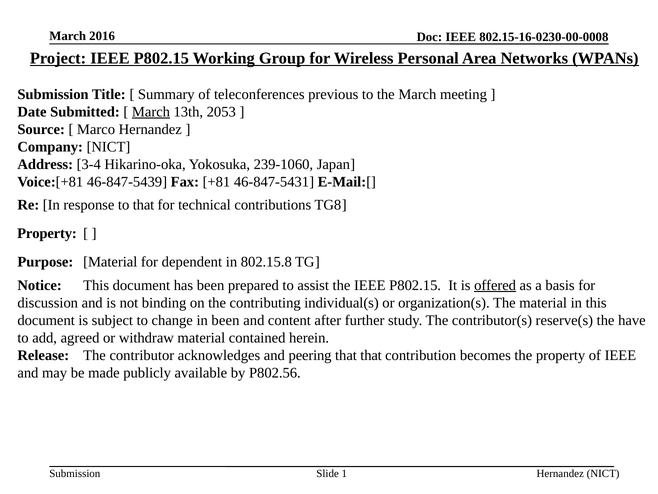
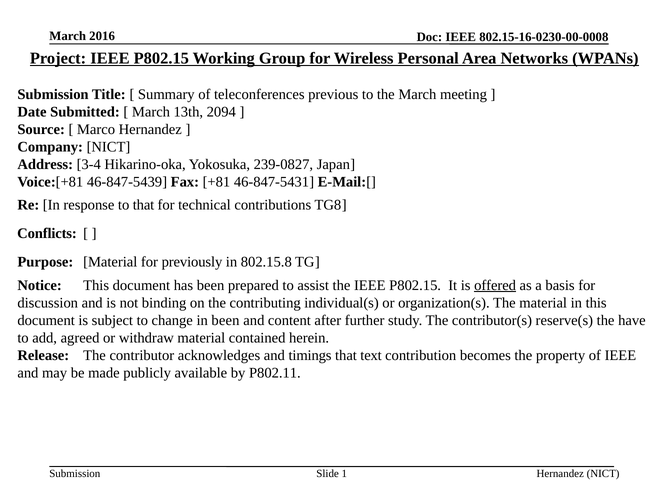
March at (151, 112) underline: present -> none
2053: 2053 -> 2094
239-1060: 239-1060 -> 239-0827
Property at (47, 233): Property -> Conflicts
dependent: dependent -> previously
peering: peering -> timings
that that: that -> text
P802.56: P802.56 -> P802.11
